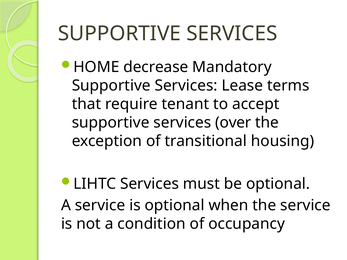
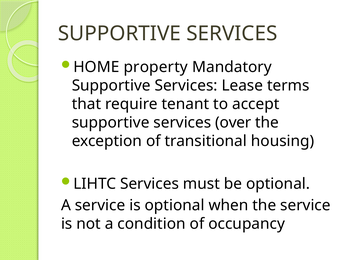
decrease: decrease -> property
